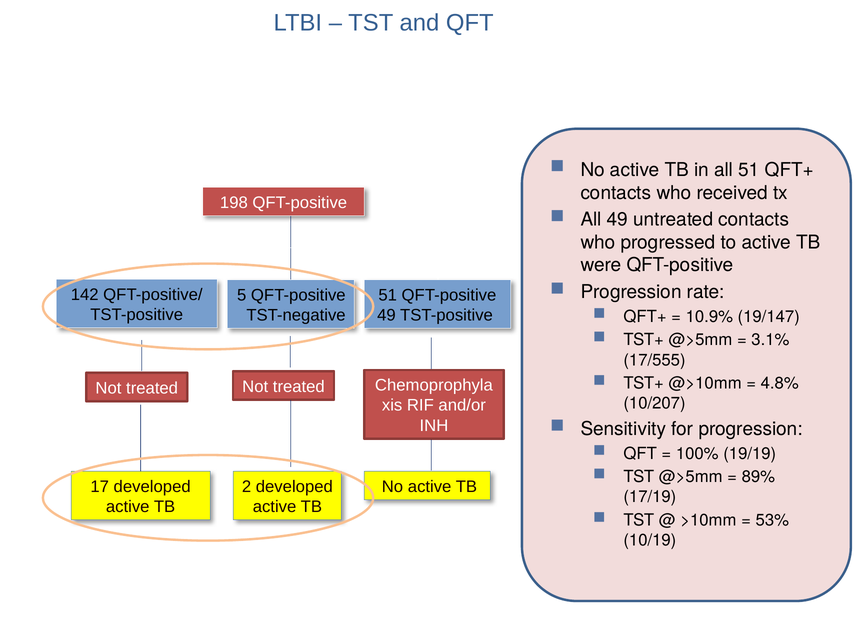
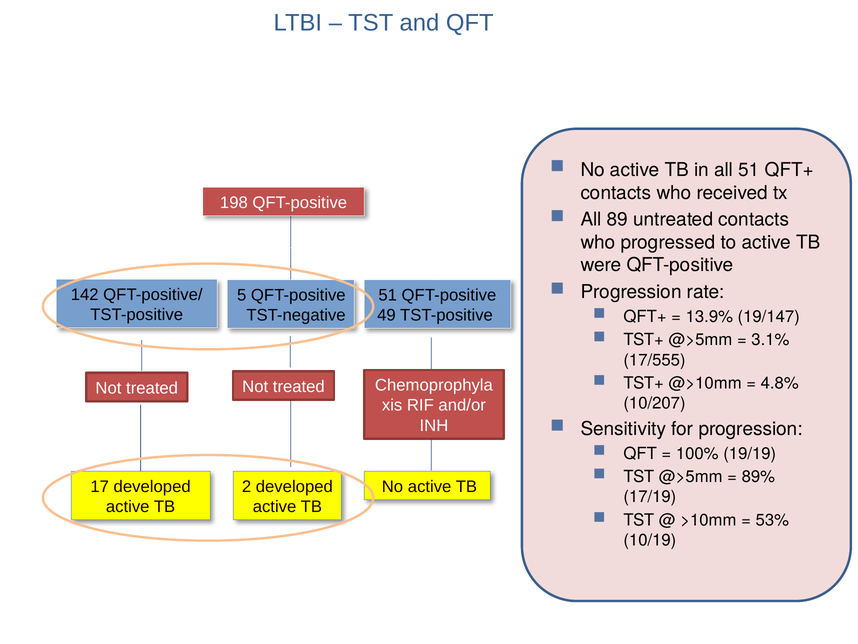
All 49: 49 -> 89
10.9%: 10.9% -> 13.9%
